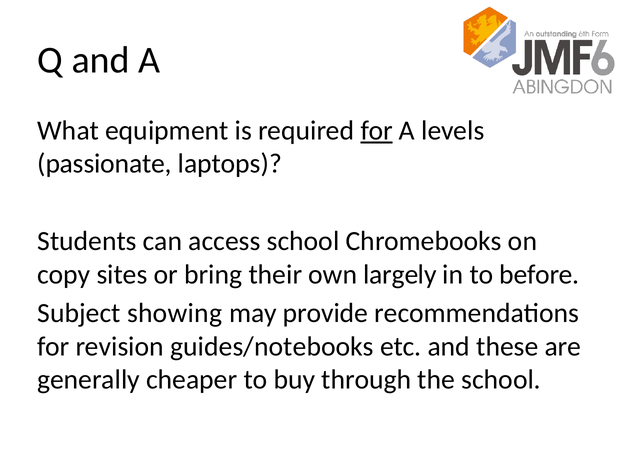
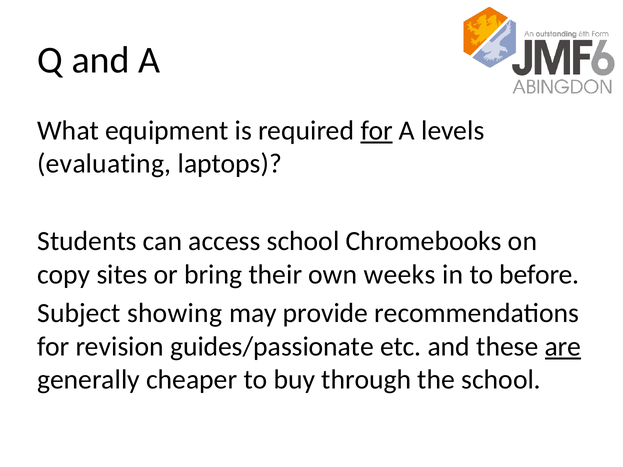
passionate: passionate -> evaluating
largely: largely -> weeks
guides/notebooks: guides/notebooks -> guides/passionate
are underline: none -> present
